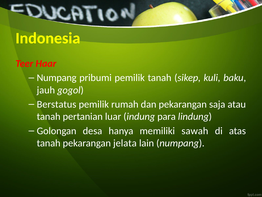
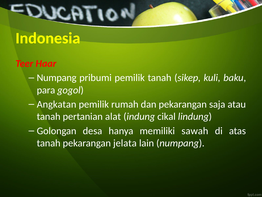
jauh: jauh -> para
Berstatus: Berstatus -> Angkatan
luar: luar -> alat
para: para -> cikal
